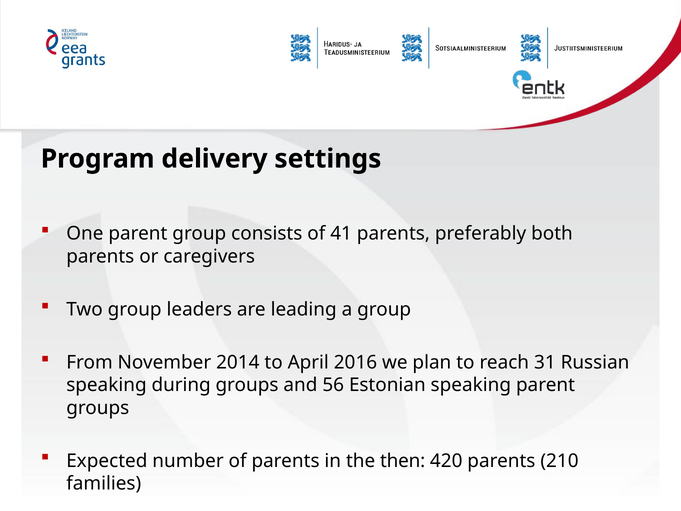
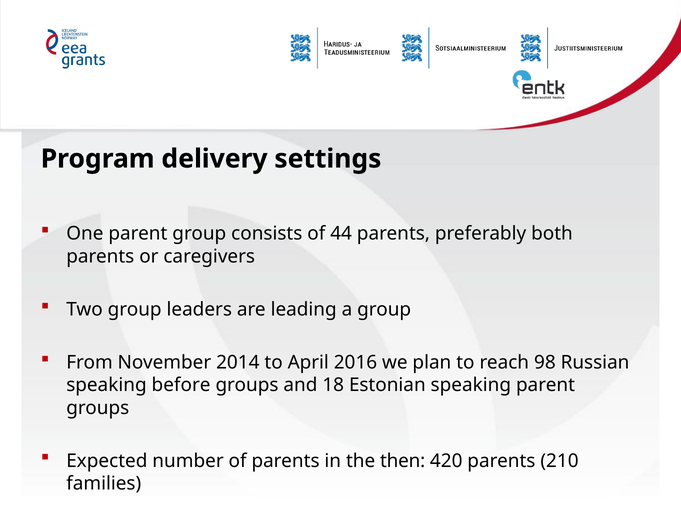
41: 41 -> 44
31: 31 -> 98
during: during -> before
56: 56 -> 18
